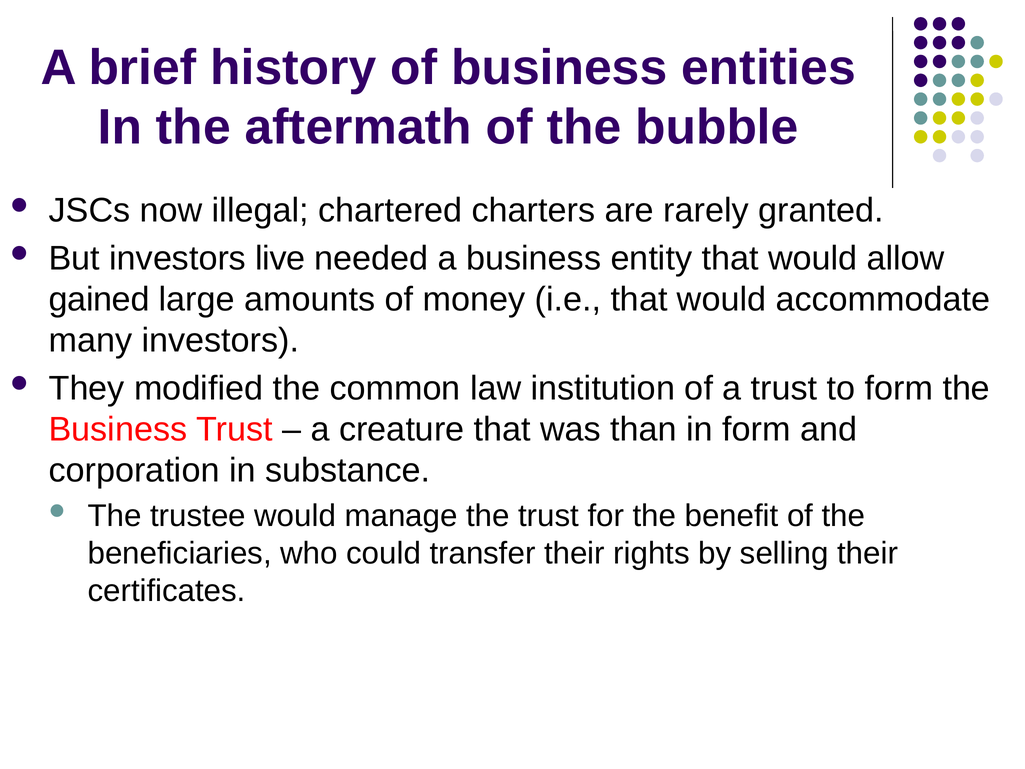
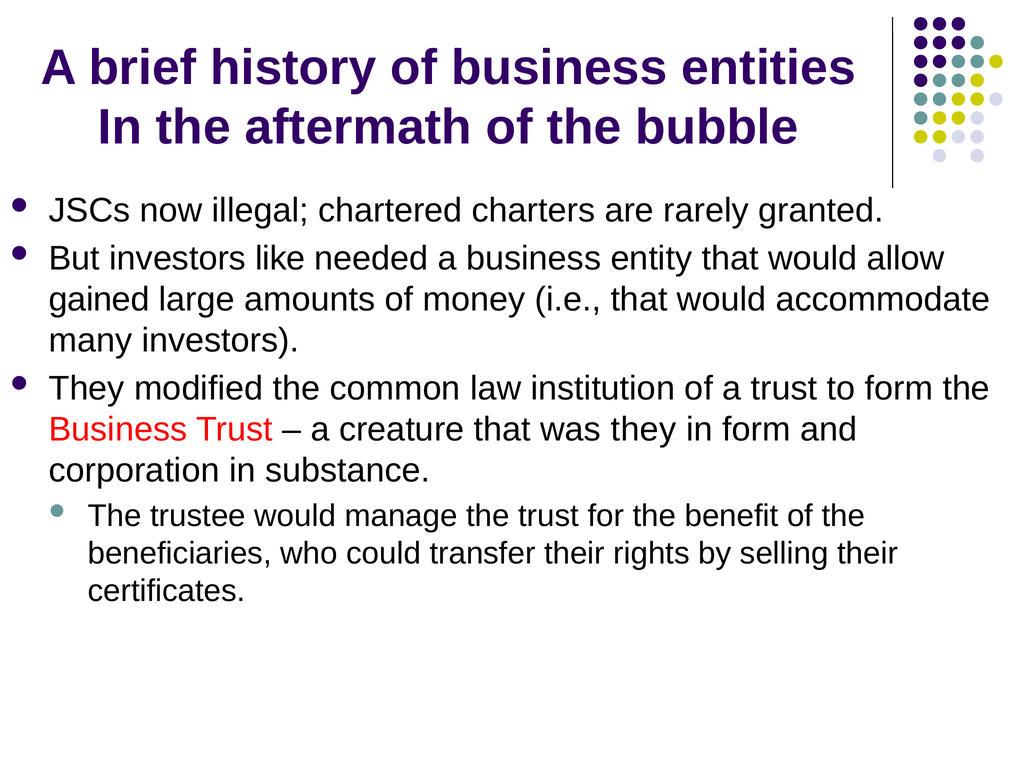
live: live -> like
was than: than -> they
